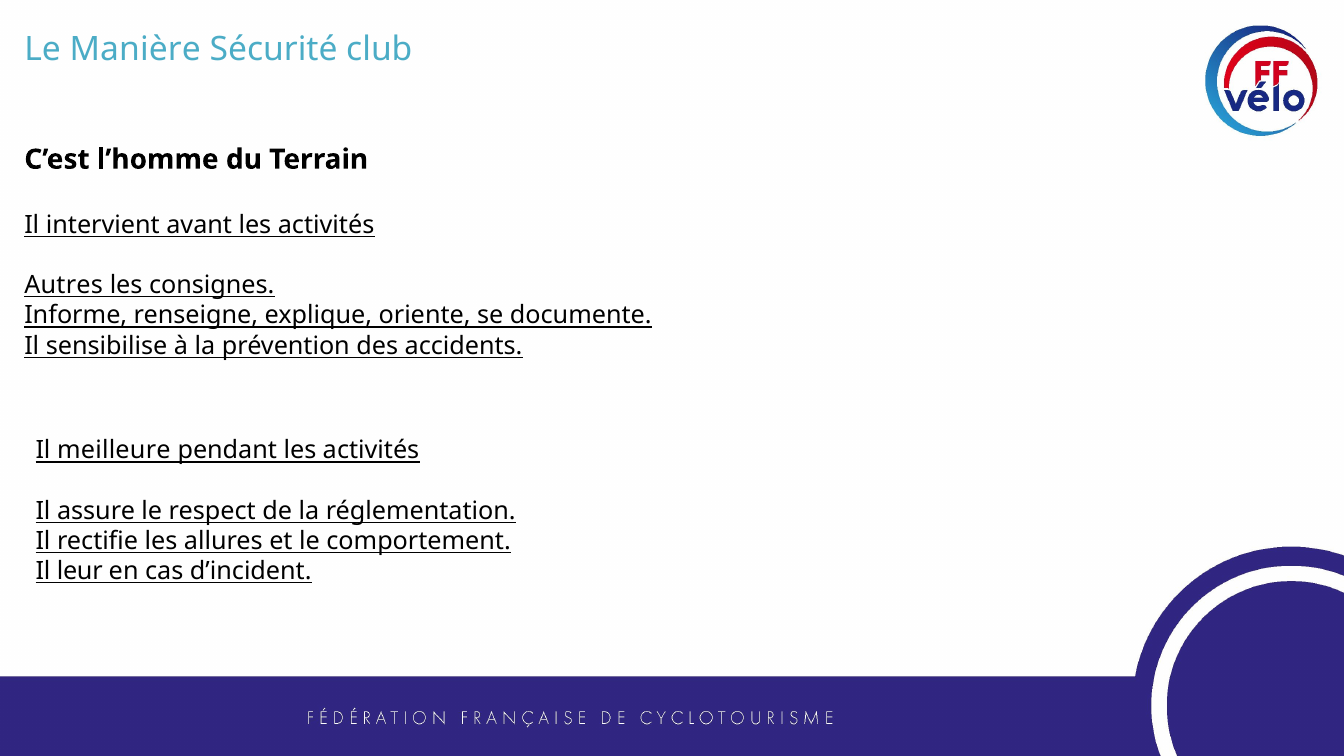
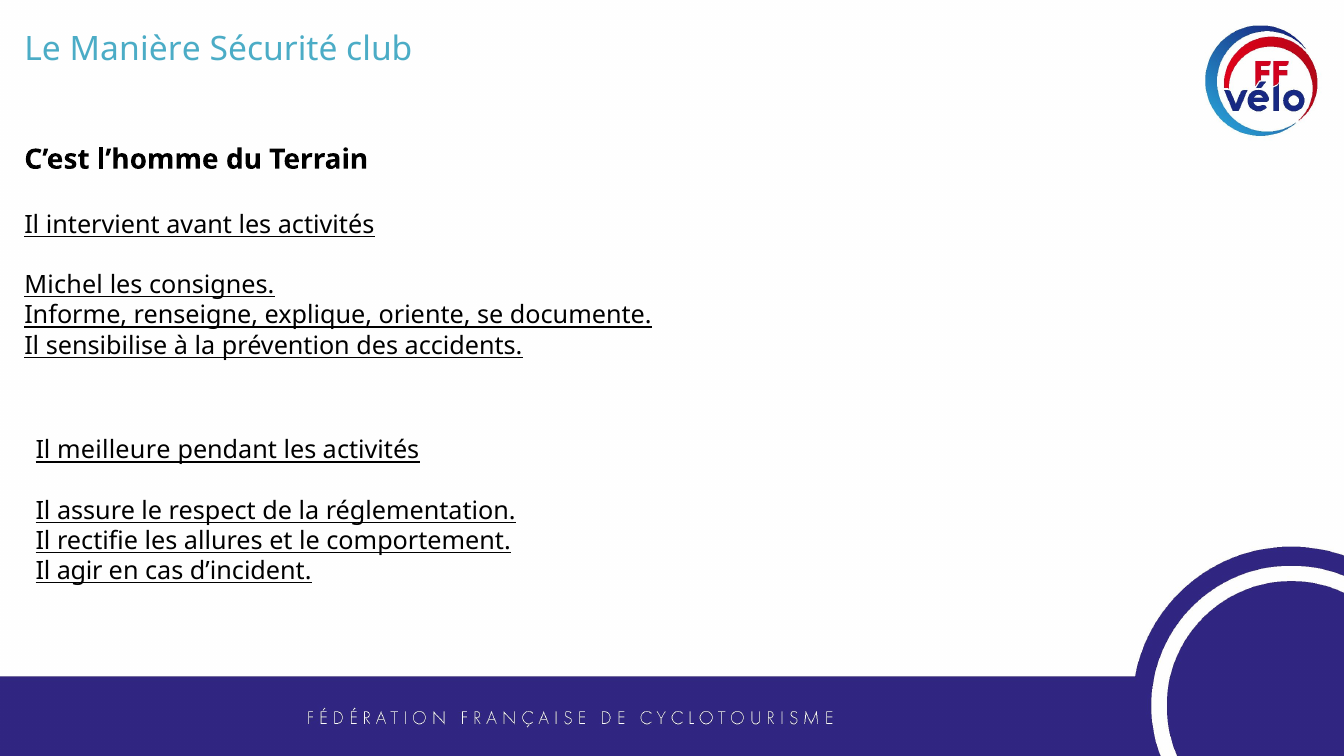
Autres: Autres -> Michel
leur: leur -> agir
